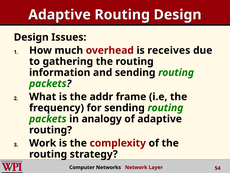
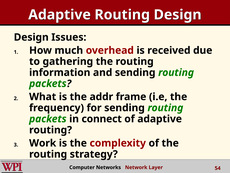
receives: receives -> received
analogy: analogy -> connect
